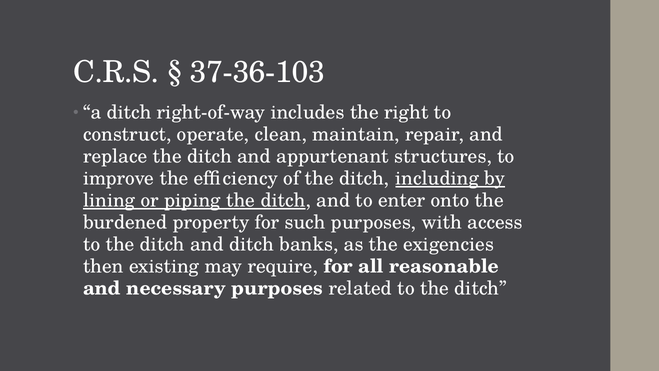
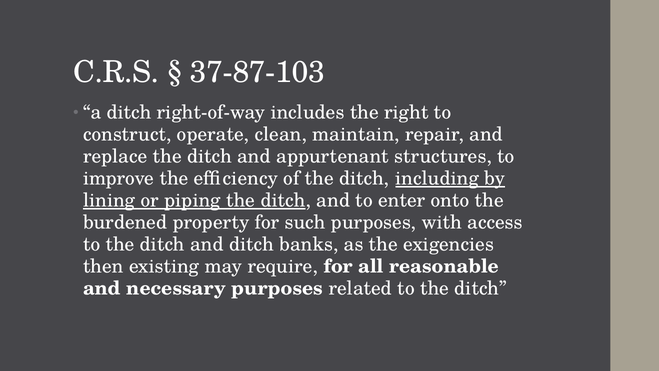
37-36-103: 37-36-103 -> 37-87-103
